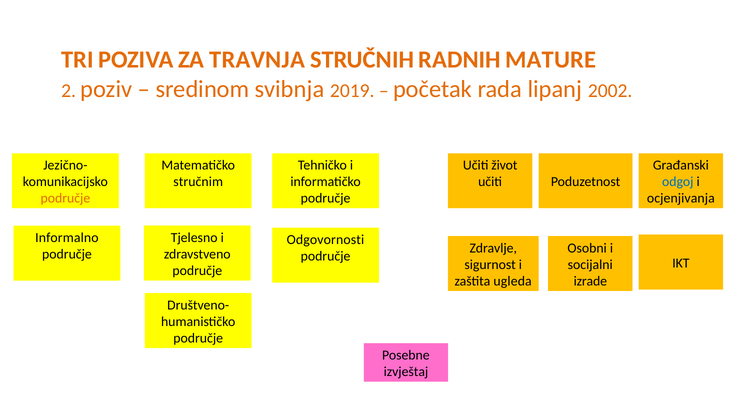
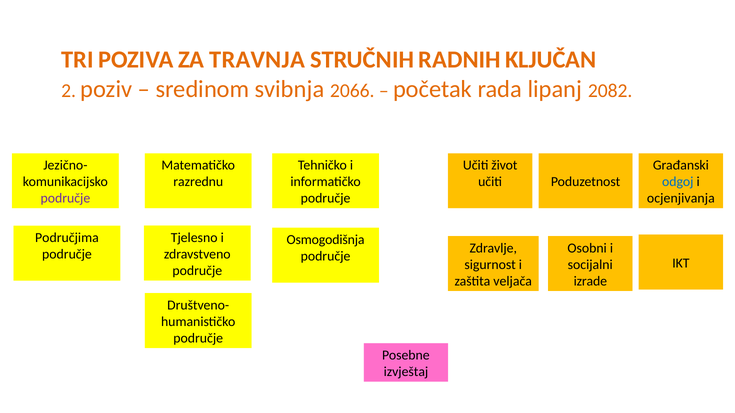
MATURE: MATURE -> KLJUČAN
2019: 2019 -> 2066
2002: 2002 -> 2082
stručnim: stručnim -> razrednu
područje at (65, 198) colour: orange -> purple
Informalno: Informalno -> Područjima
Odgovornosti: Odgovornosti -> Osmogodišnja
ugleda: ugleda -> veljača
